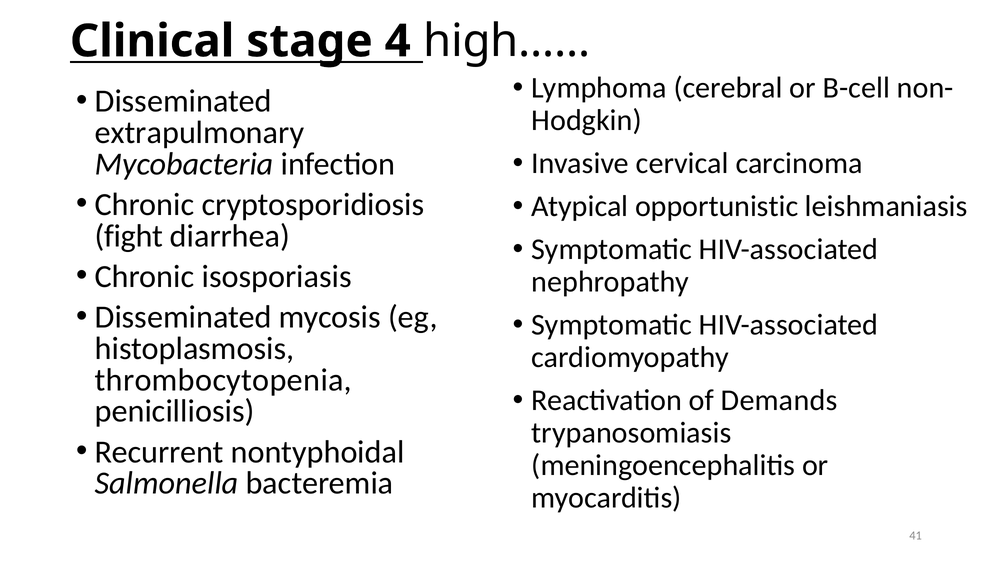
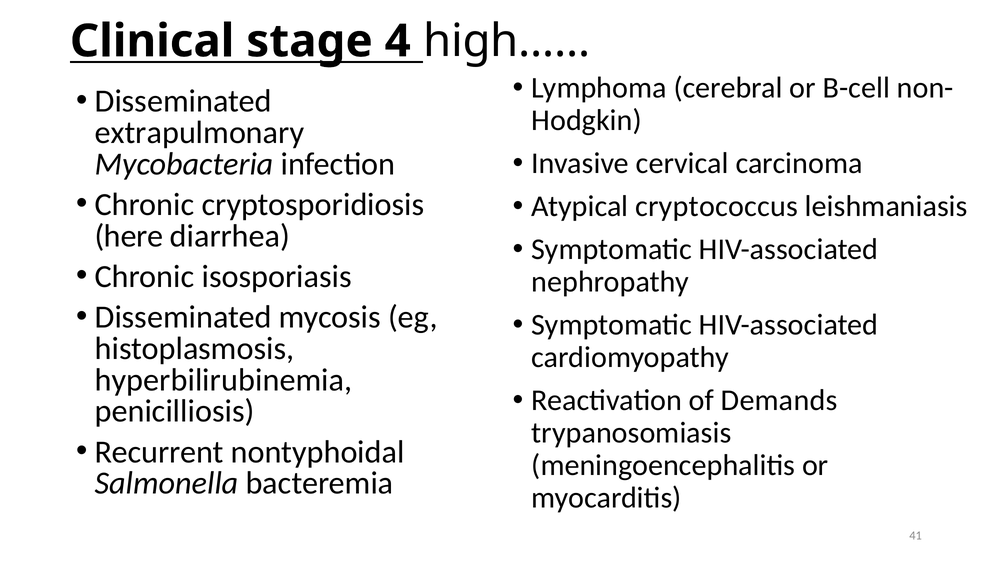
opportunistic: opportunistic -> cryptococcus
fight: fight -> here
thrombocytopenia: thrombocytopenia -> hyperbilirubinemia
